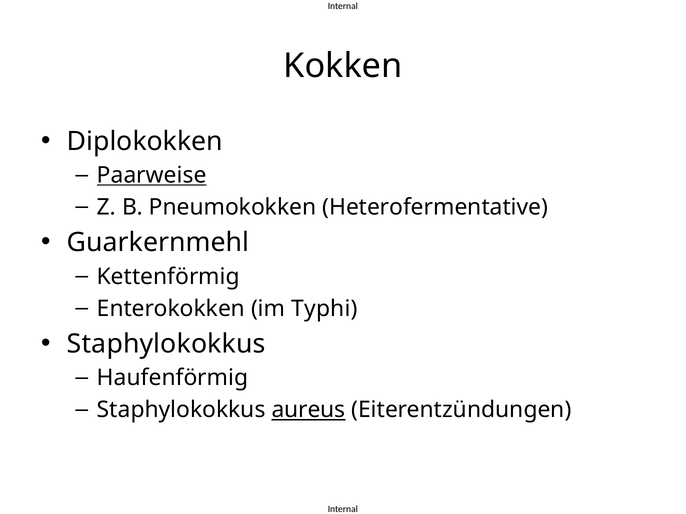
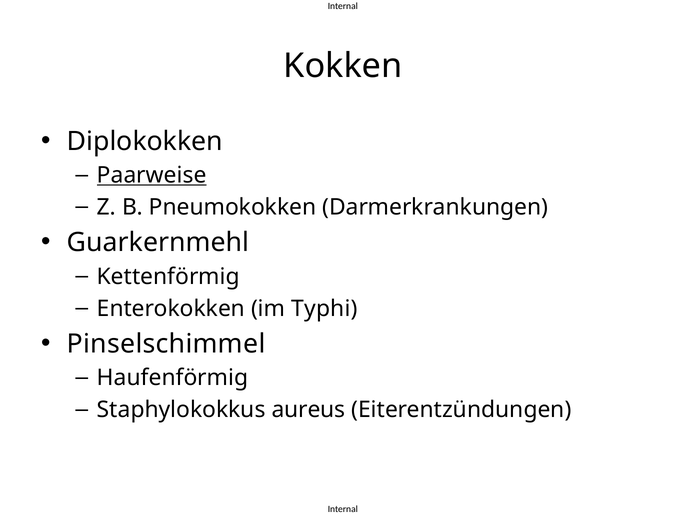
Heterofermentative: Heterofermentative -> Darmerkrankungen
Staphylokokkus at (166, 344): Staphylokokkus -> Pinselschimmel
aureus underline: present -> none
